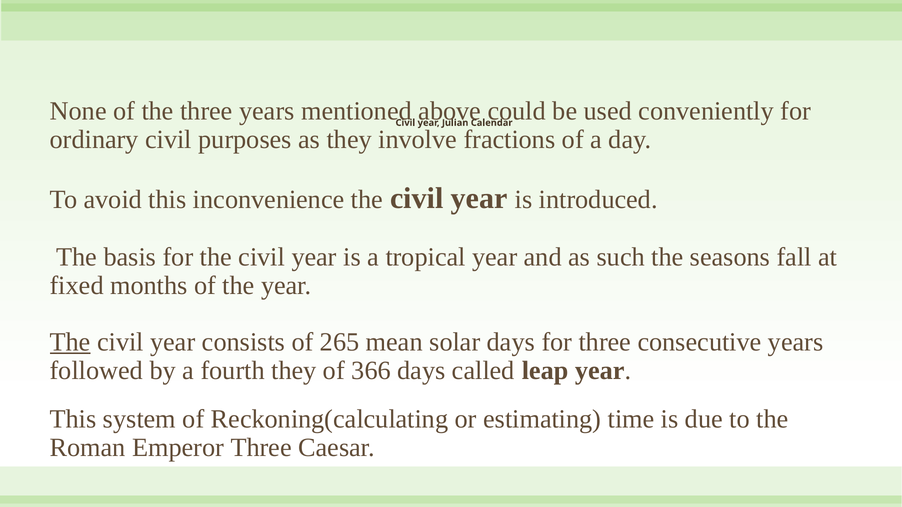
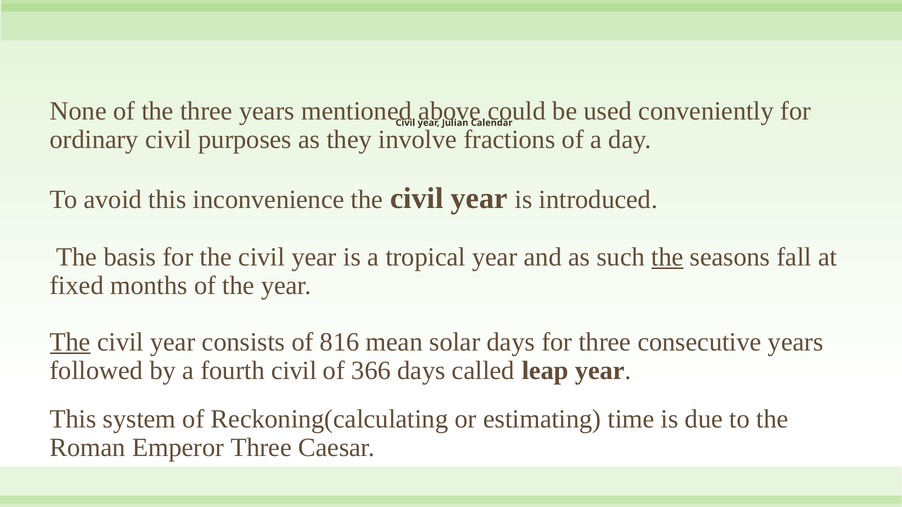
the at (667, 257) underline: none -> present
265: 265 -> 816
fourth they: they -> civil
